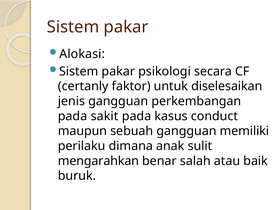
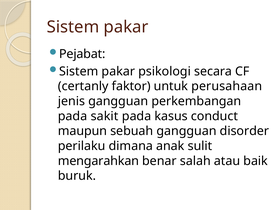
Alokasi: Alokasi -> Pejabat
diselesaikan: diselesaikan -> perusahaan
memiliki: memiliki -> disorder
